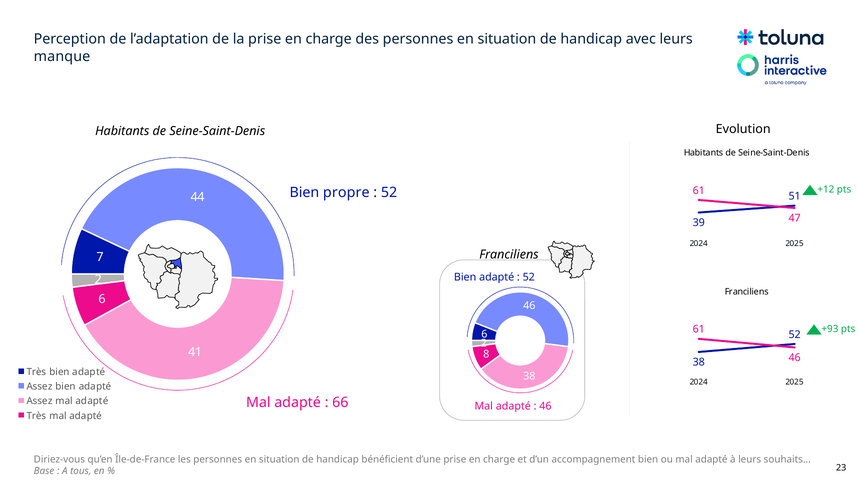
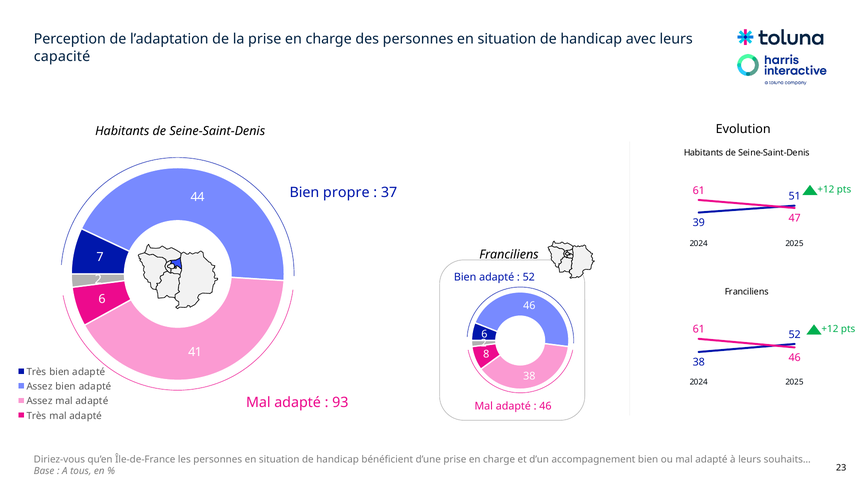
manque: manque -> capacité
52 at (389, 193): 52 -> 37
+93 at (830, 330): +93 -> +12
66: 66 -> 93
